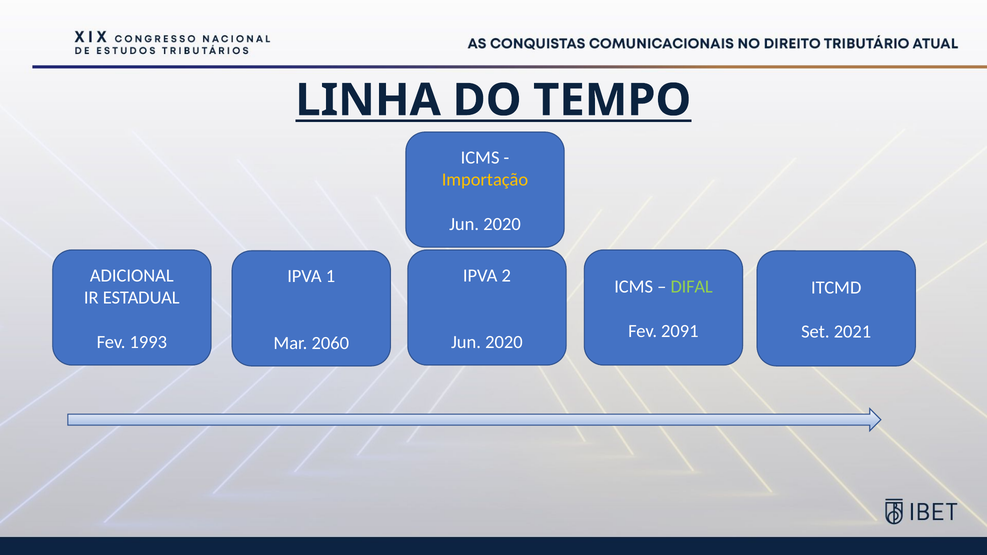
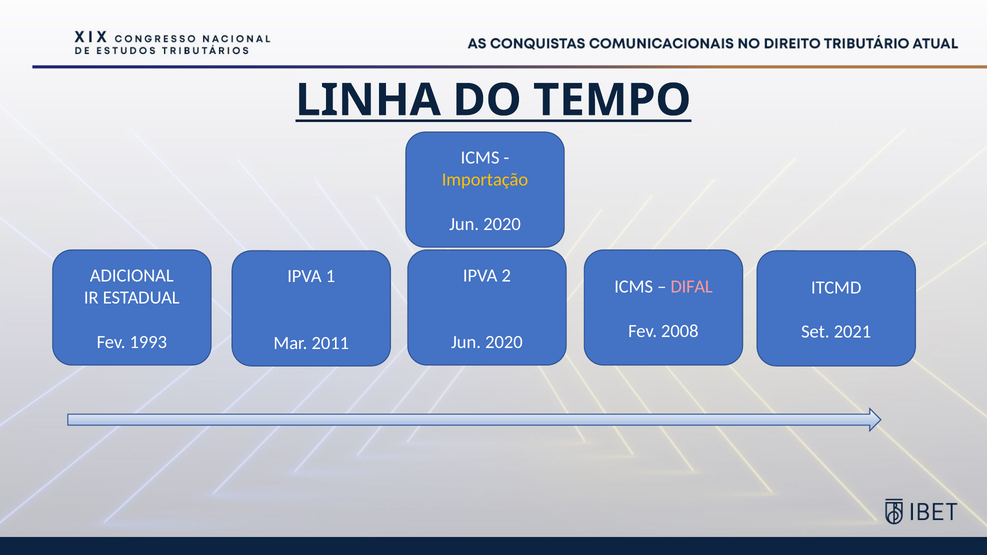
DIFAL colour: light green -> pink
2091: 2091 -> 2008
2060: 2060 -> 2011
